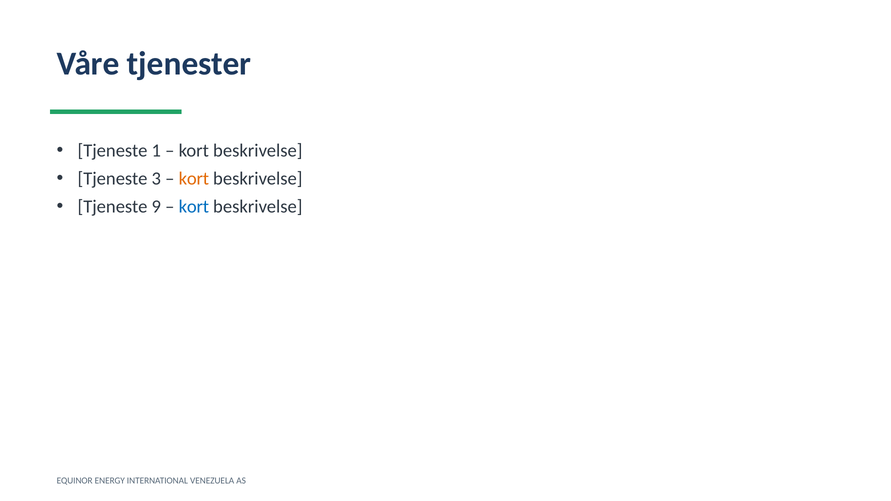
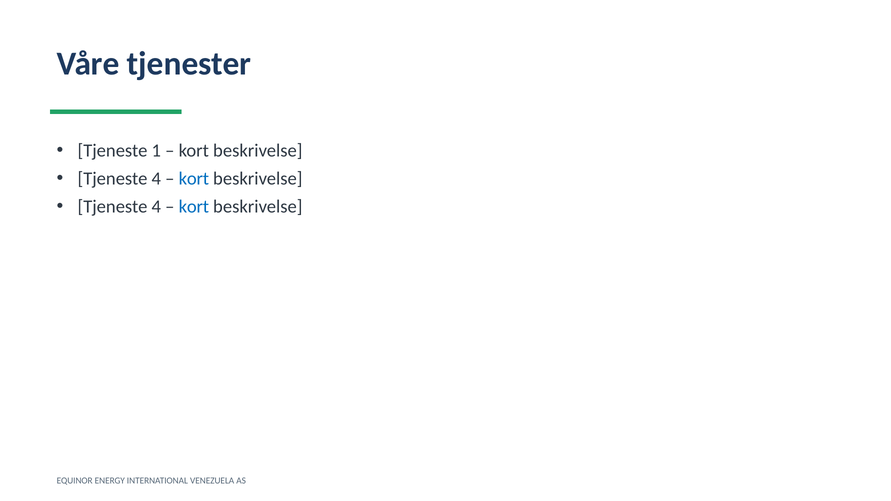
3 at (156, 179): 3 -> 4
kort at (194, 179) colour: orange -> blue
9 at (156, 207): 9 -> 4
